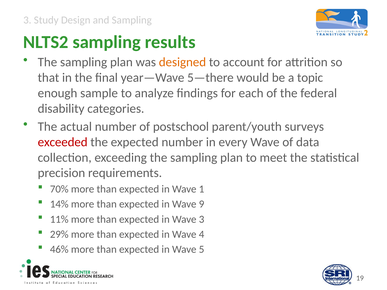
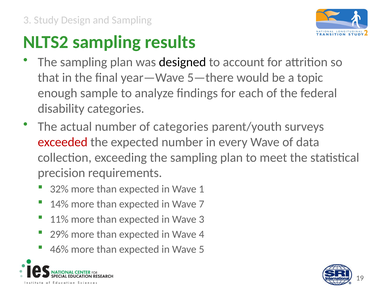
designed colour: orange -> black
of postschool: postschool -> categories
70%: 70% -> 32%
9: 9 -> 7
